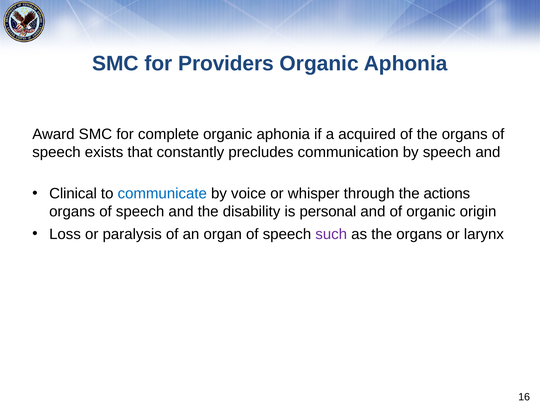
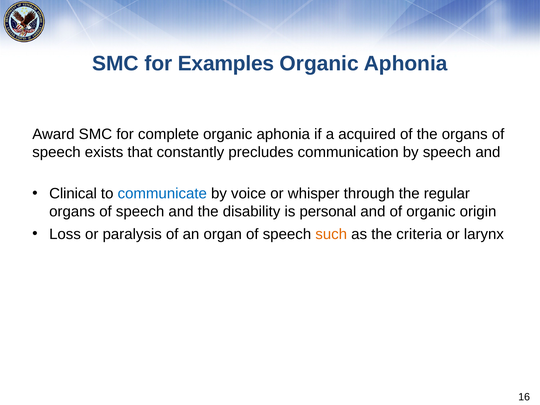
Providers: Providers -> Examples
actions: actions -> regular
such colour: purple -> orange
as the organs: organs -> criteria
